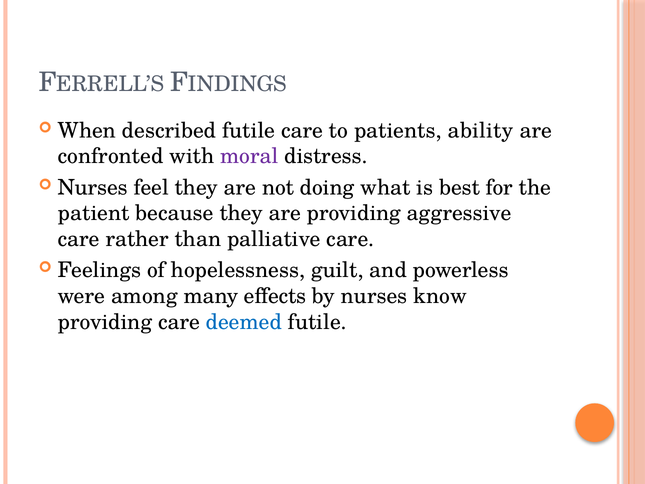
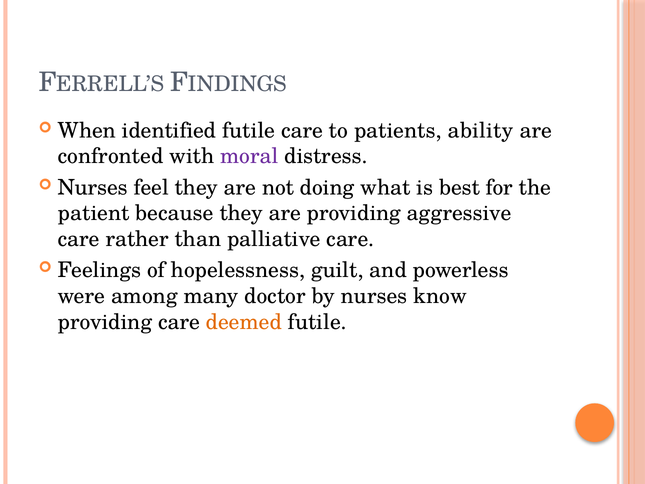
described: described -> identified
effects: effects -> doctor
deemed colour: blue -> orange
